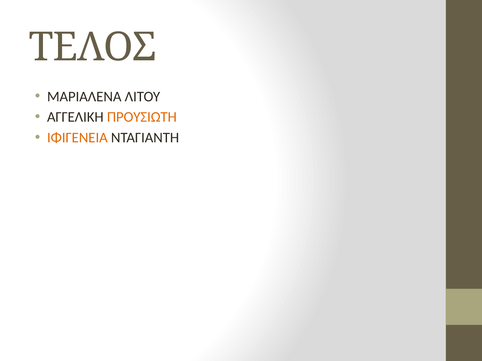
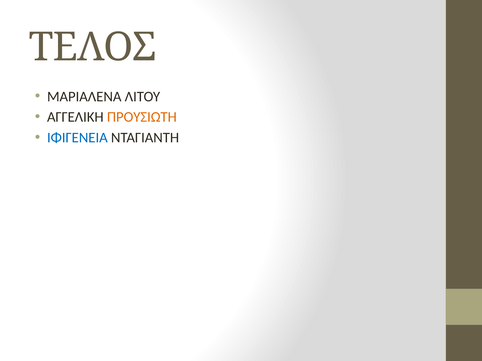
ΙΦΙΓΕΝΕΙΑ colour: orange -> blue
